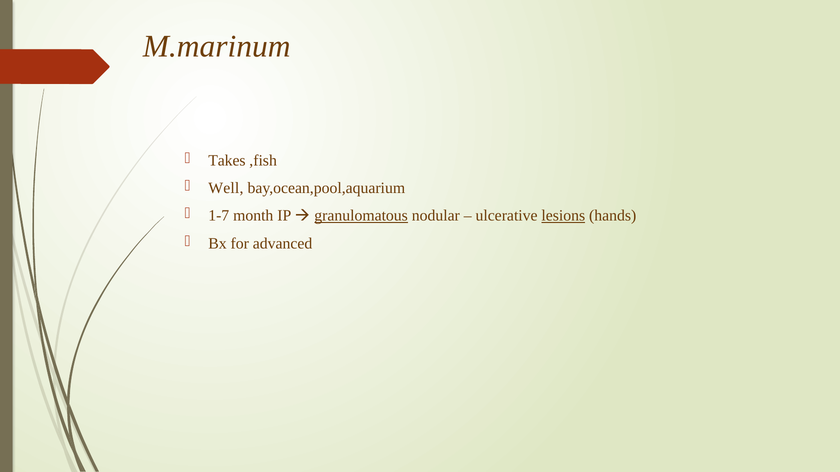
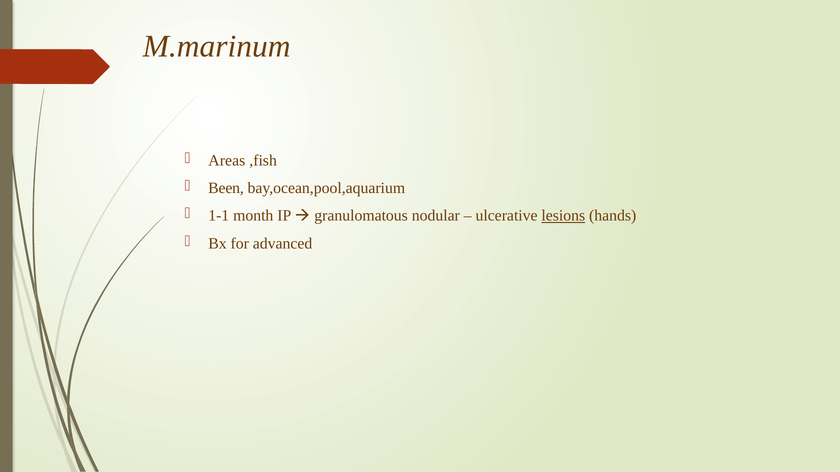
Takes: Takes -> Areas
Well: Well -> Been
1-7: 1-7 -> 1-1
granulomatous underline: present -> none
